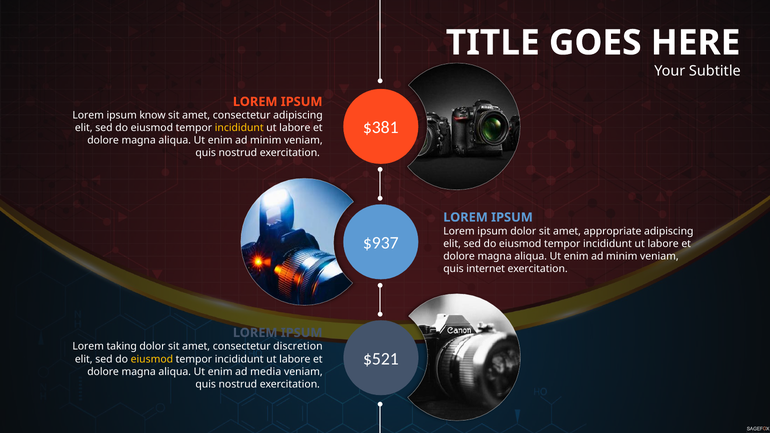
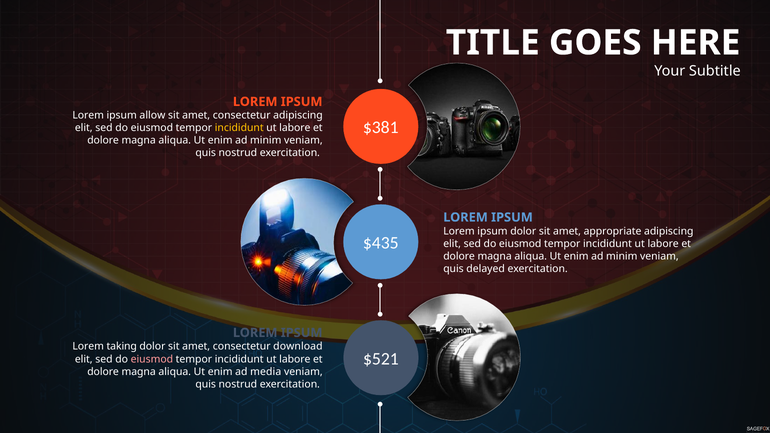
know: know -> allow
$937: $937 -> $435
internet: internet -> delayed
discretion: discretion -> download
eiusmod at (152, 359) colour: yellow -> pink
